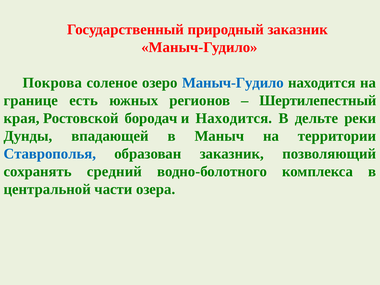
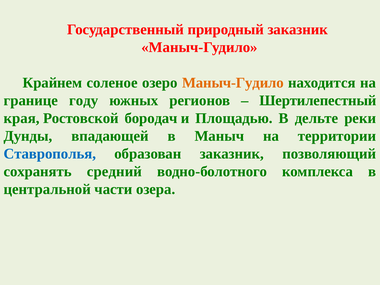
Покрова: Покрова -> Крайнем
Маныч-Гудило at (233, 83) colour: blue -> orange
есть: есть -> году
и Находится: Находится -> Площадью
